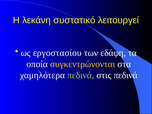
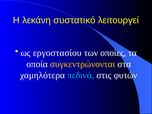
εδάφη: εδάφη -> οποίες
πεδινά at (81, 75) colour: light green -> light blue
στις πεδινά: πεδινά -> φυτών
